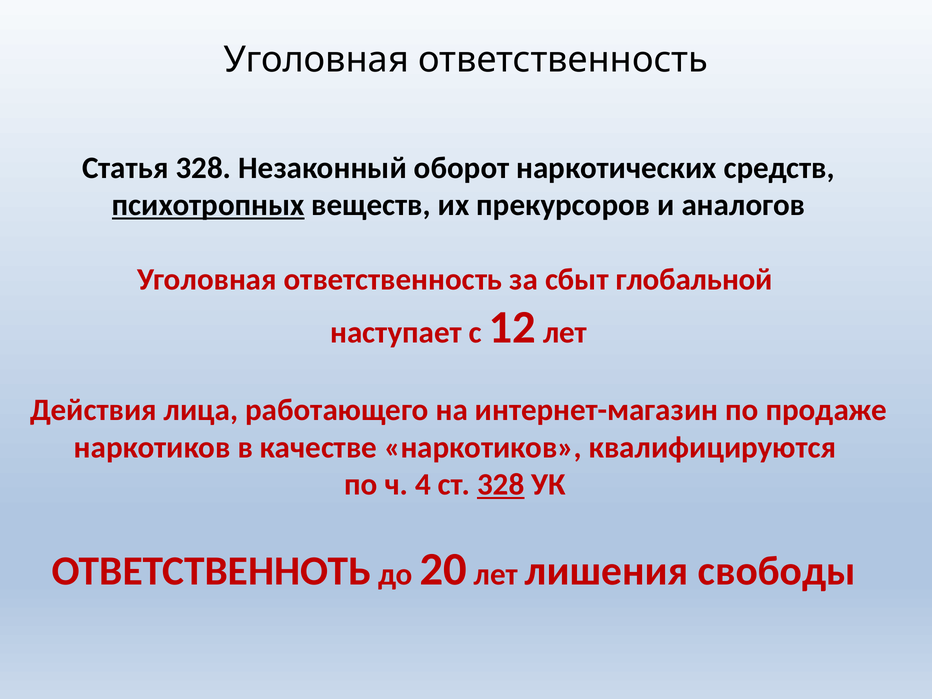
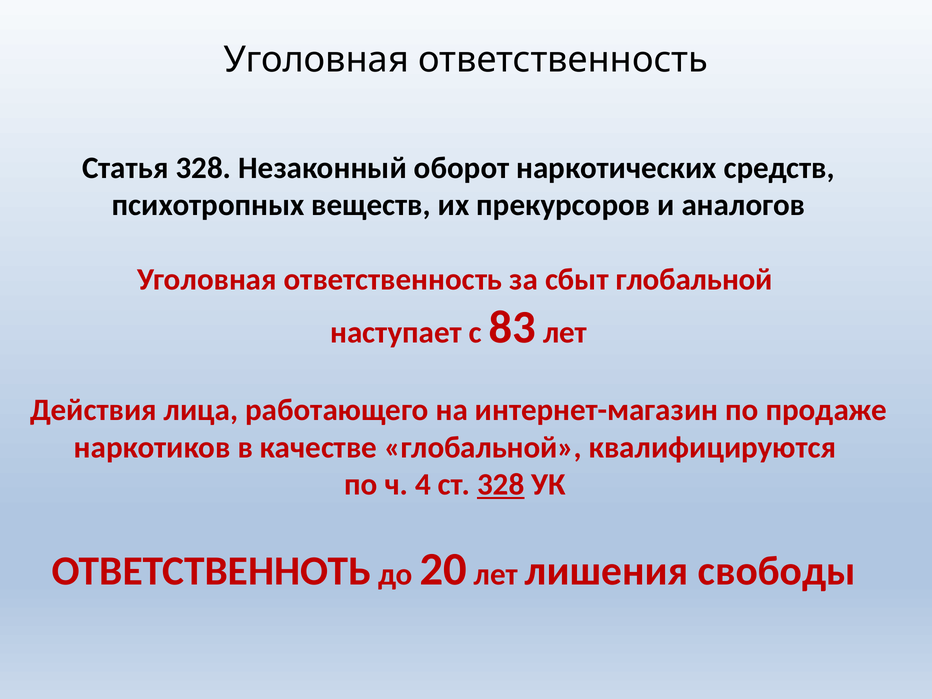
психотропных underline: present -> none
12: 12 -> 83
качестве наркотиков: наркотиков -> глобальной
